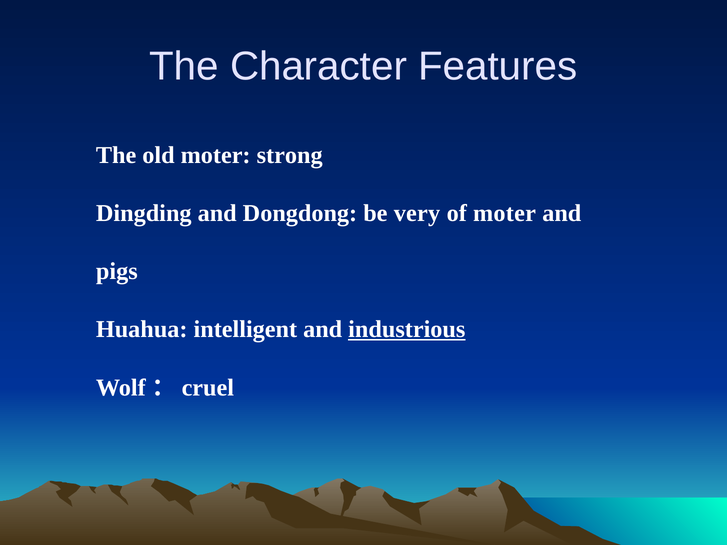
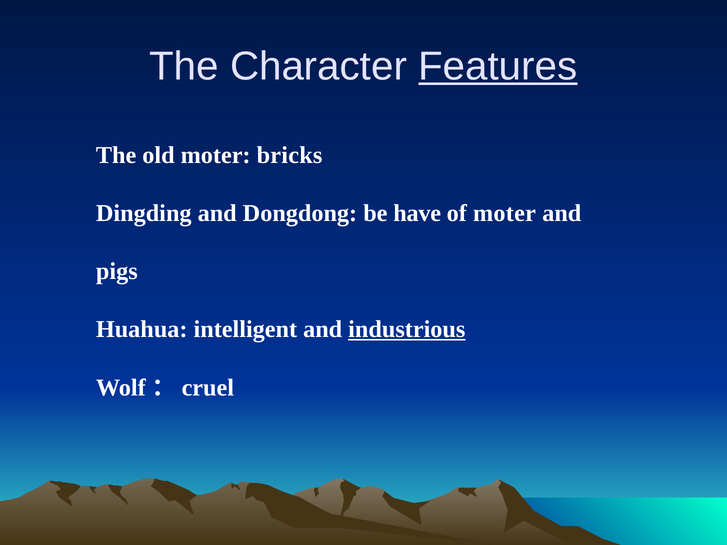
Features underline: none -> present
strong: strong -> bricks
very: very -> have
